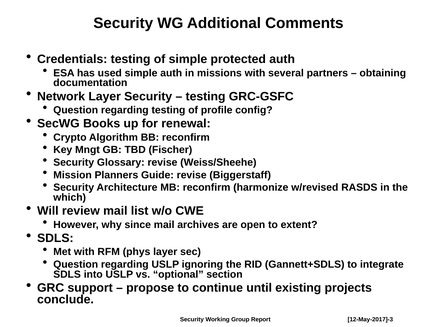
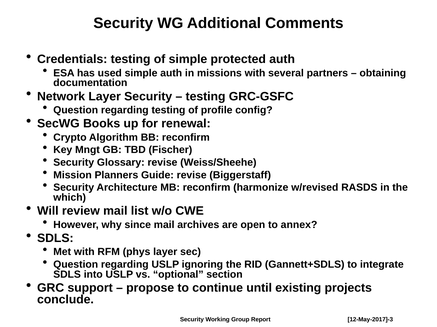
extent: extent -> annex
